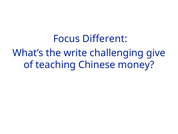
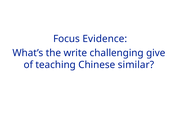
Different: Different -> Evidence
money: money -> similar
